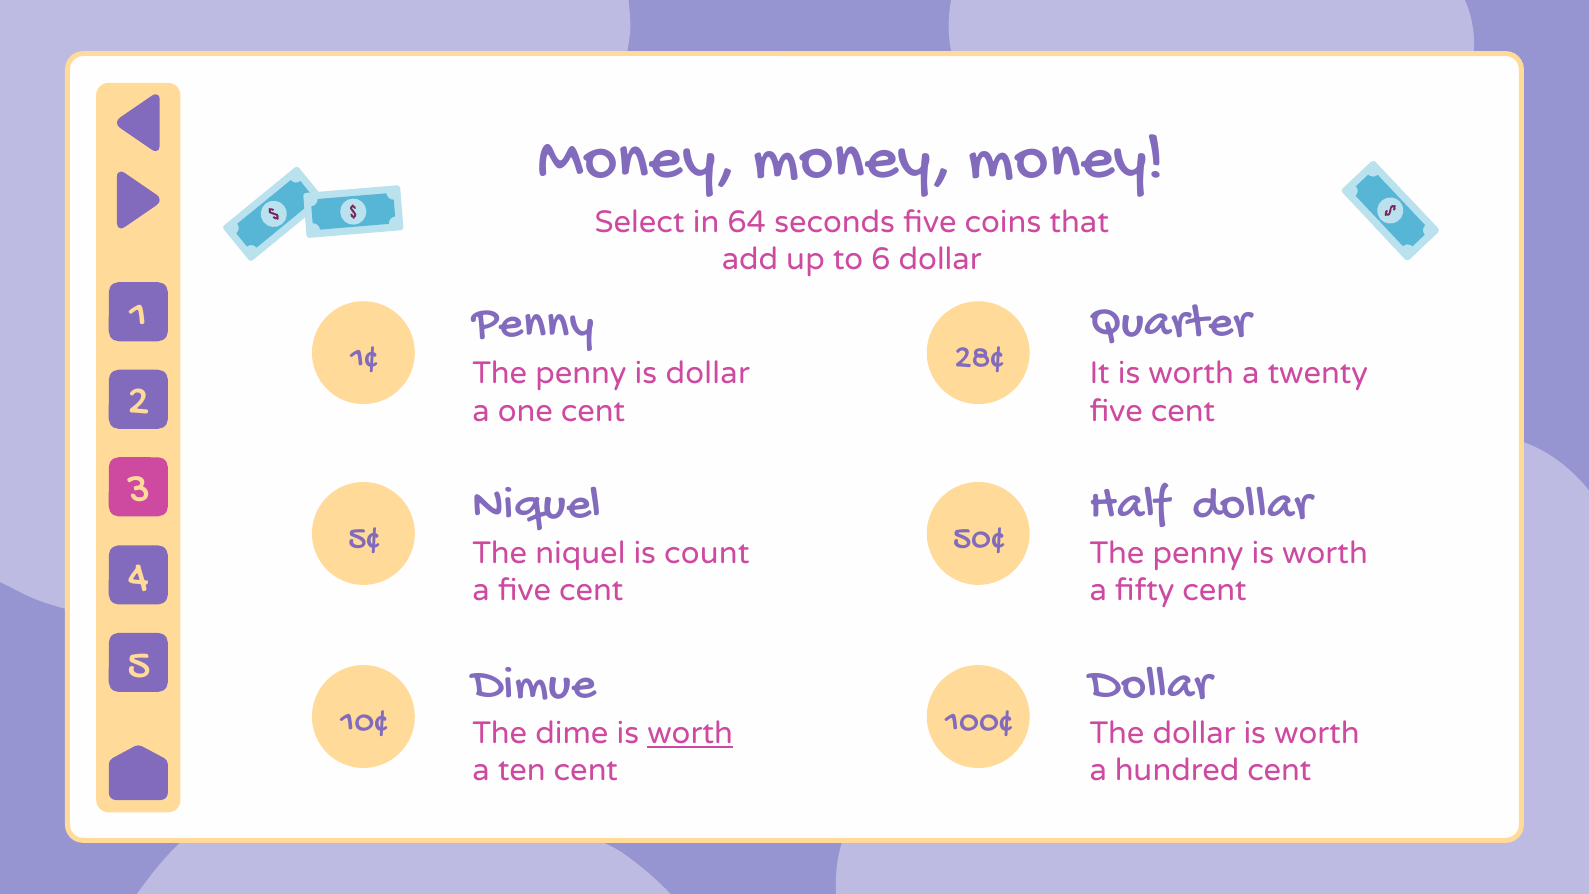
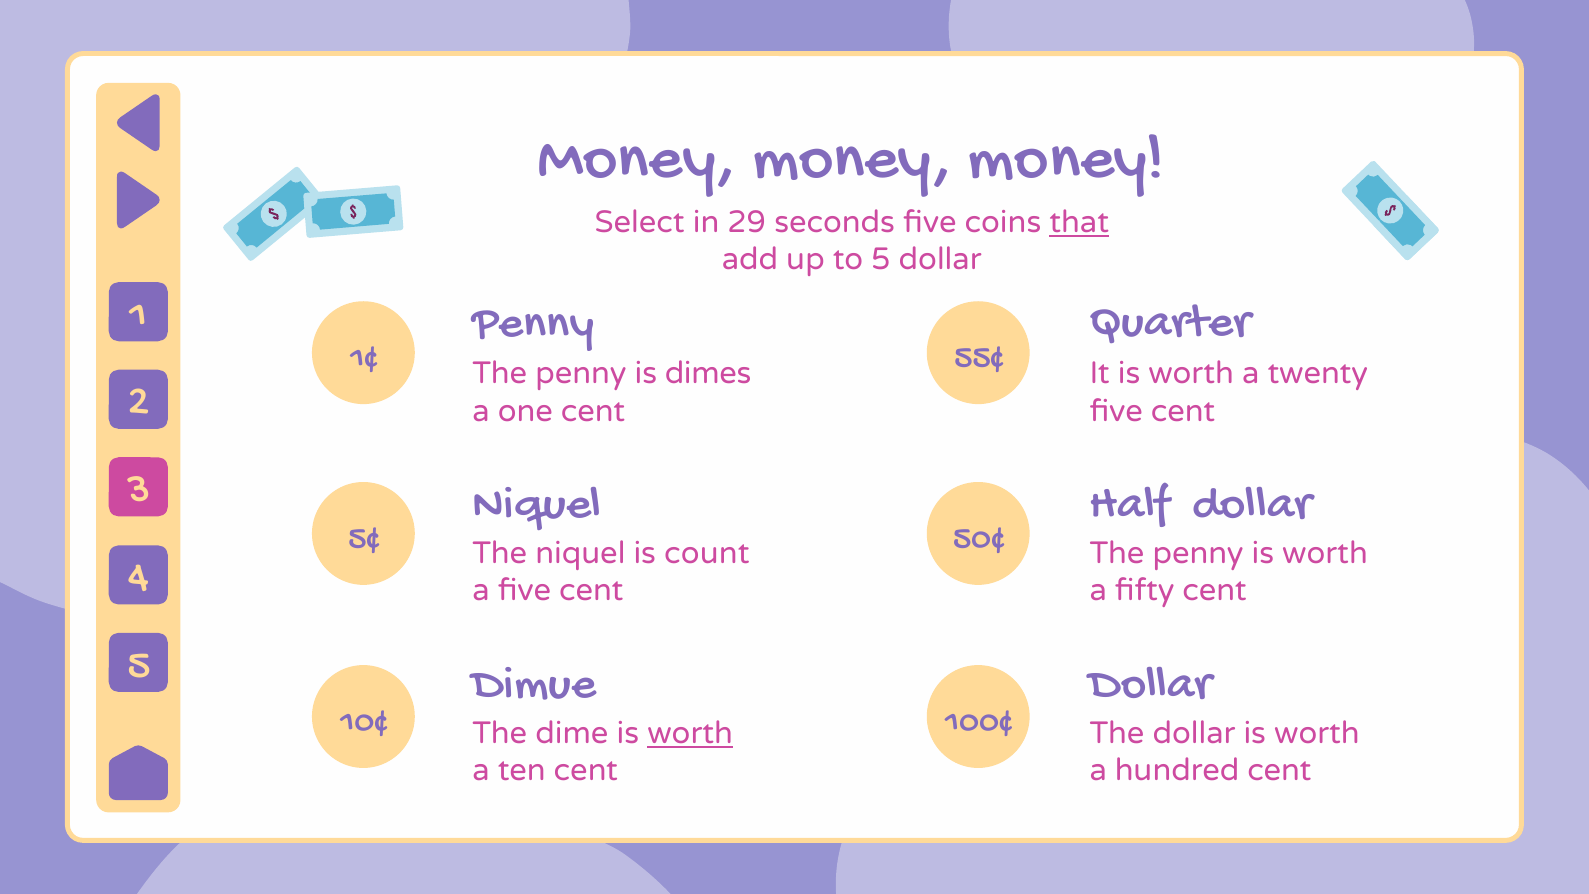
64: 64 -> 29
that underline: none -> present
to 6: 6 -> 5
28¢: 28¢ -> 55¢
is dollar: dollar -> dimes
